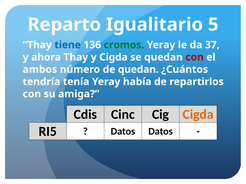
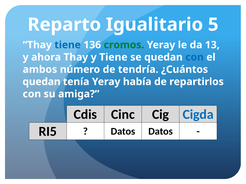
37: 37 -> 13
y Cigda: Cigda -> Tiene
con at (195, 57) colour: red -> blue
de quedan: quedan -> tendría
tendría at (41, 82): tendría -> quedan
Cigda at (198, 115) colour: orange -> blue
